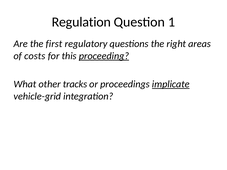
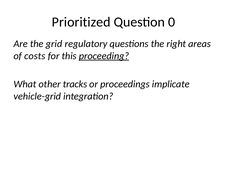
Regulation: Regulation -> Prioritized
1: 1 -> 0
first: first -> grid
implicate underline: present -> none
